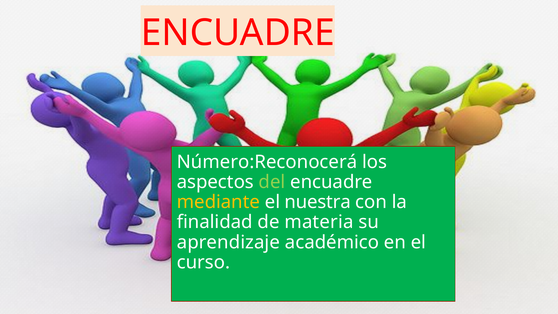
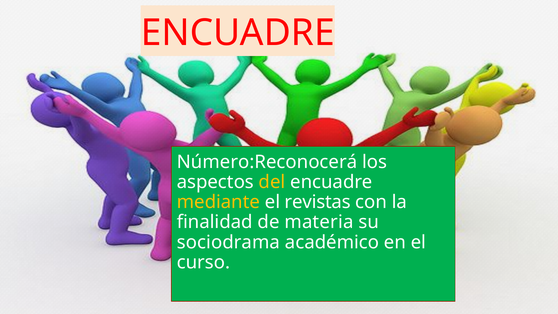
del colour: light green -> yellow
nuestra: nuestra -> revistas
aprendizaje: aprendizaje -> sociodrama
